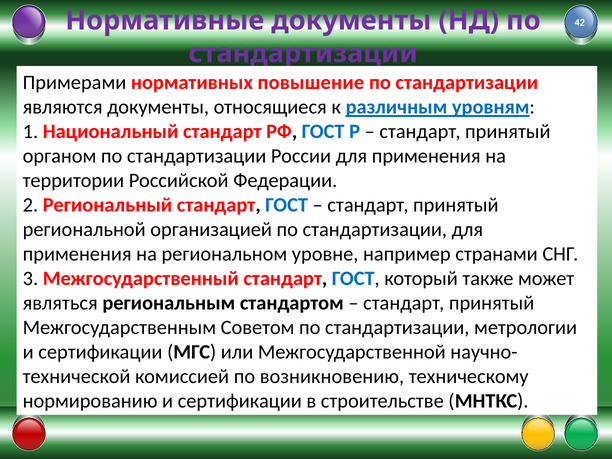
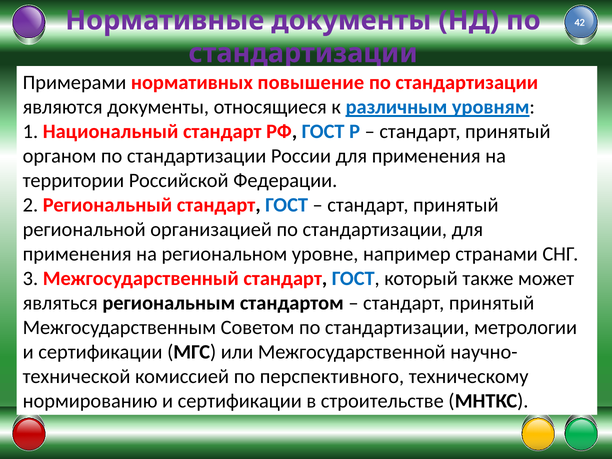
возникновению: возникновению -> перспективного
